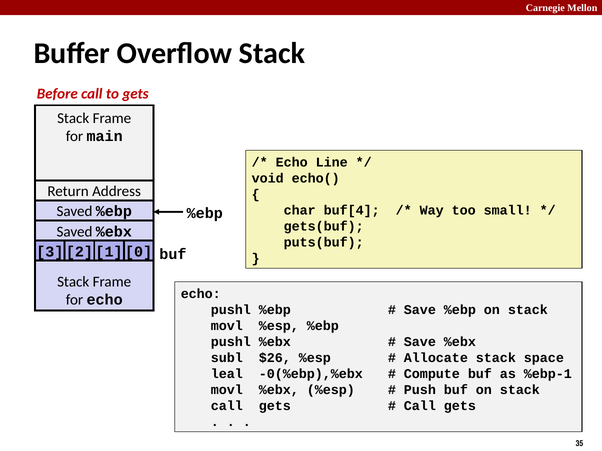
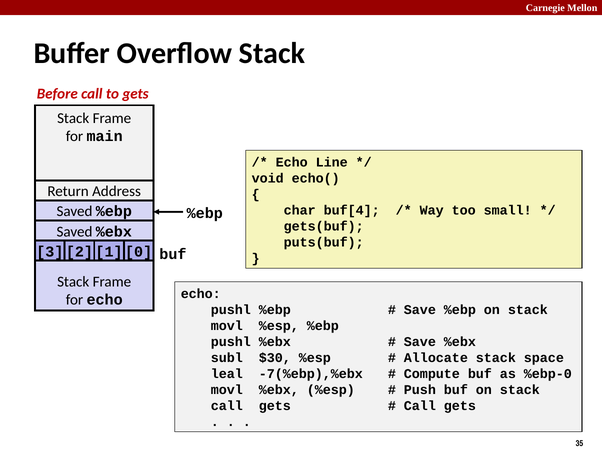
$26: $26 -> $30
-0(%ebp),%ebx: -0(%ebp),%ebx -> -7(%ebp),%ebx
%ebp-1: %ebp-1 -> %ebp-0
